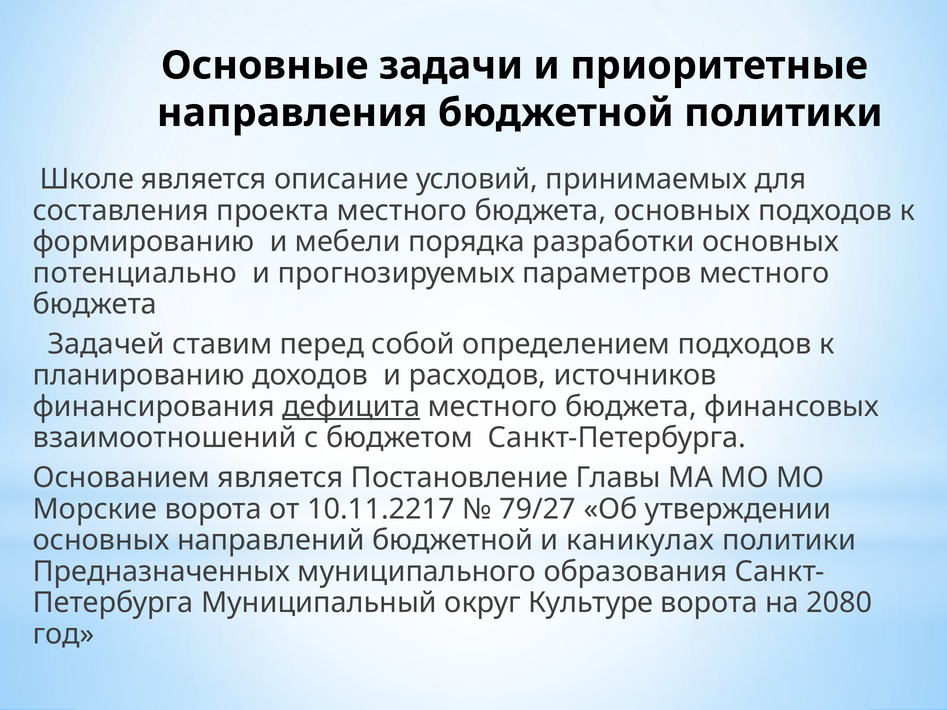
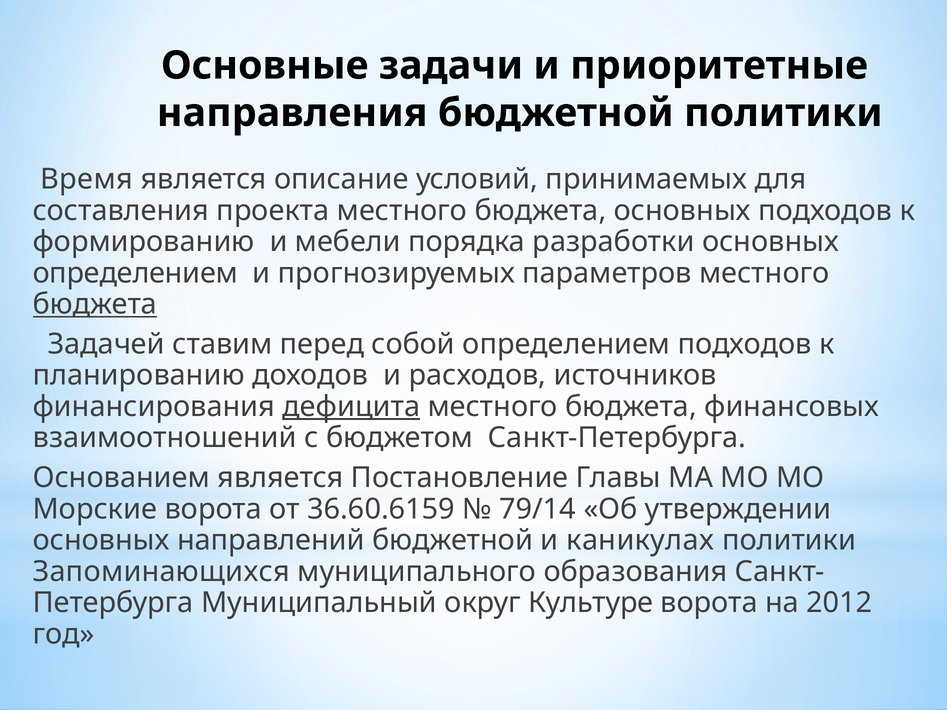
Школе: Школе -> Время
потенциально at (135, 273): потенциально -> определением
бюджета at (95, 304) underline: none -> present
10.11.2217: 10.11.2217 -> 36.60.6159
79/27: 79/27 -> 79/14
Предназначенных: Предназначенных -> Запоминающихся
2080: 2080 -> 2012
